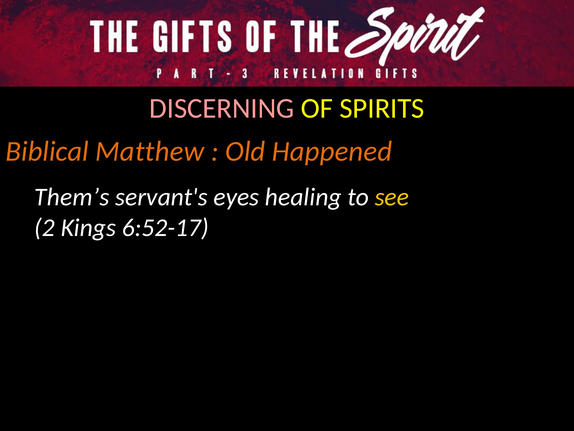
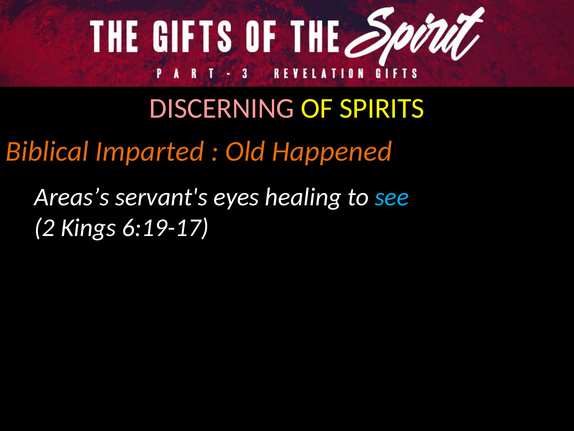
Matthew: Matthew -> Imparted
Them’s: Them’s -> Areas’s
see colour: yellow -> light blue
6:52-17: 6:52-17 -> 6:19-17
